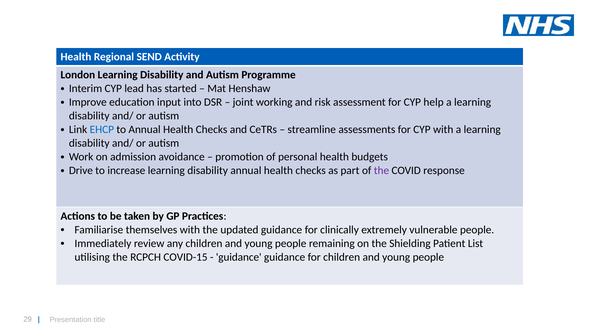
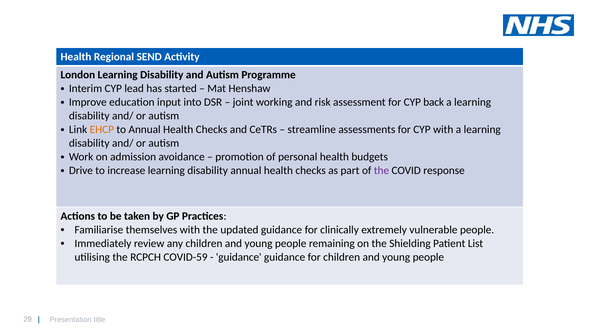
help: help -> back
EHCP colour: blue -> orange
COVID-15: COVID-15 -> COVID-59
